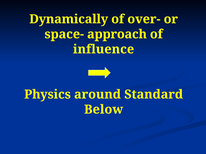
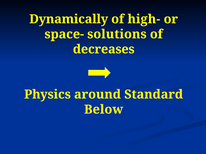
over-: over- -> high-
approach: approach -> solutions
influence: influence -> decreases
